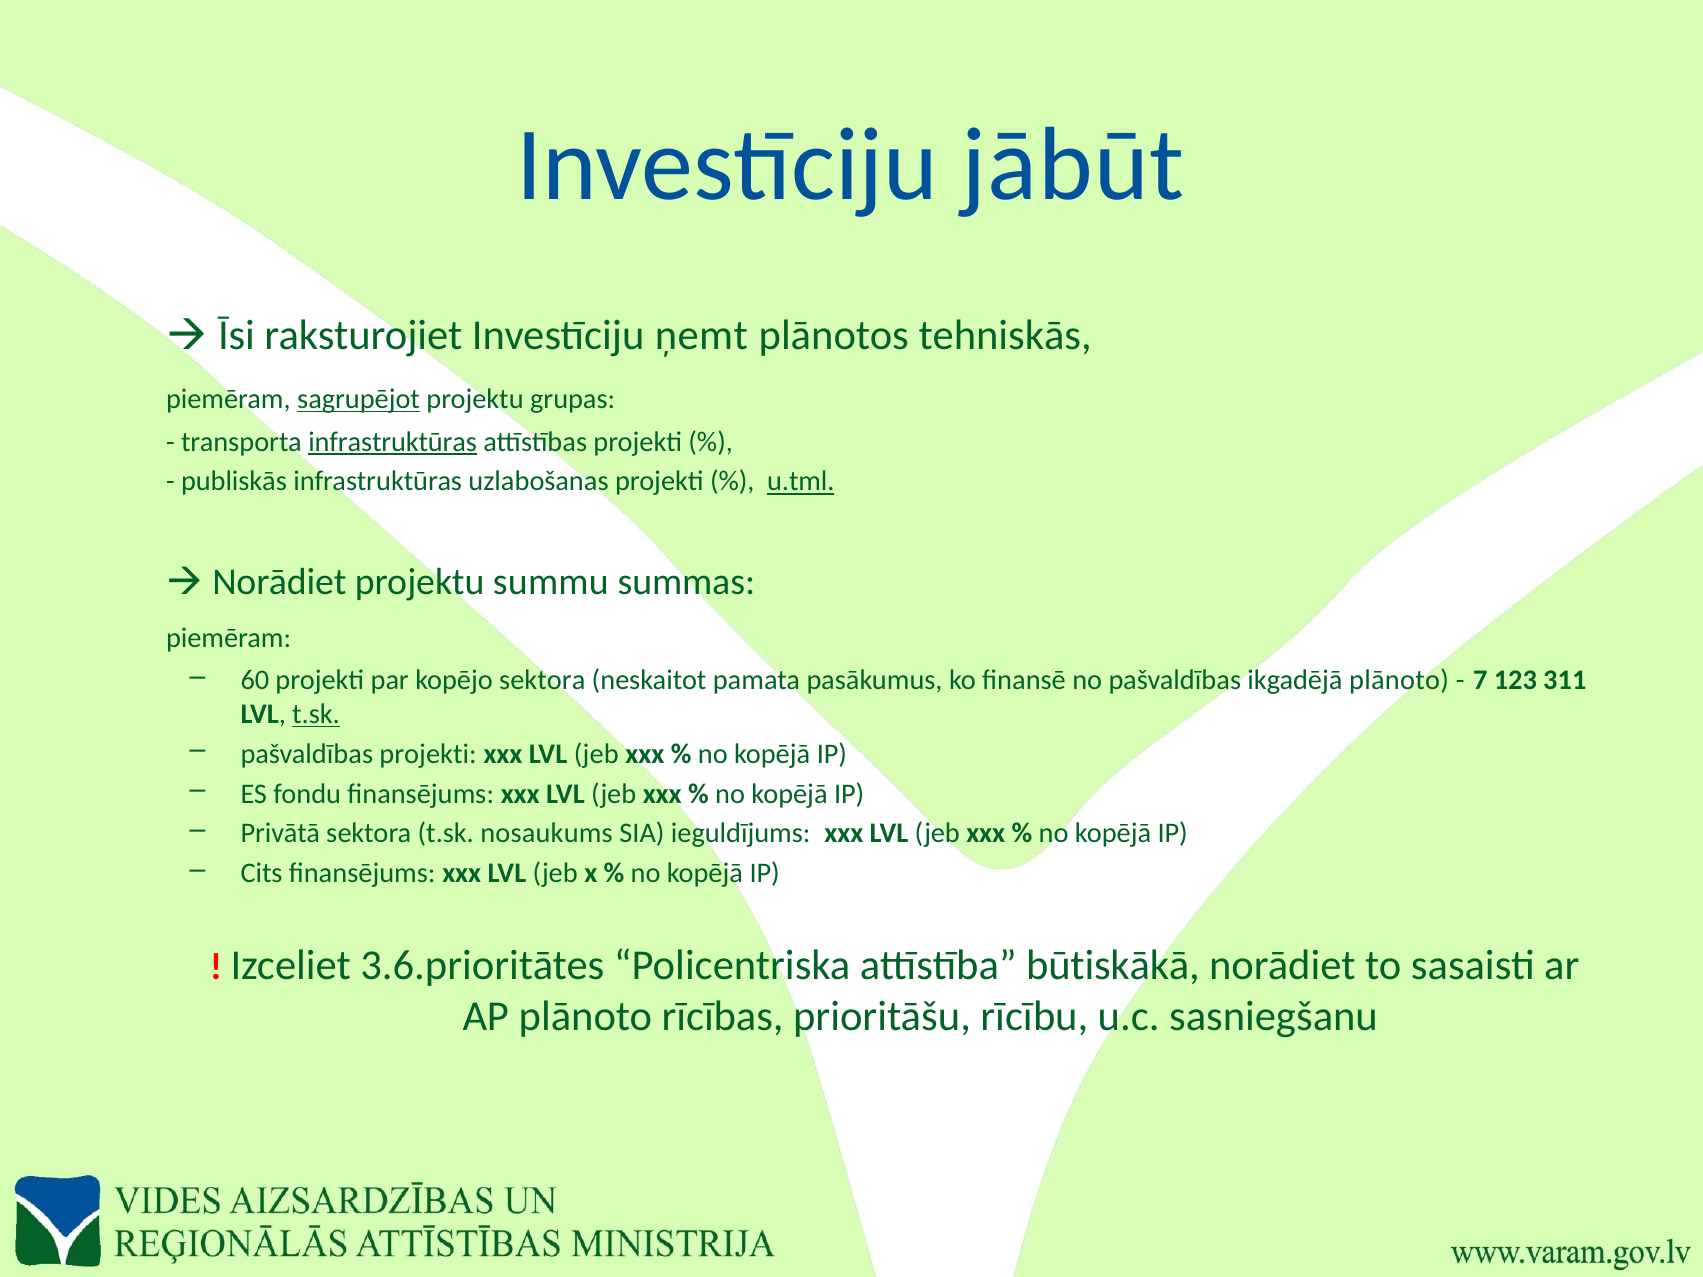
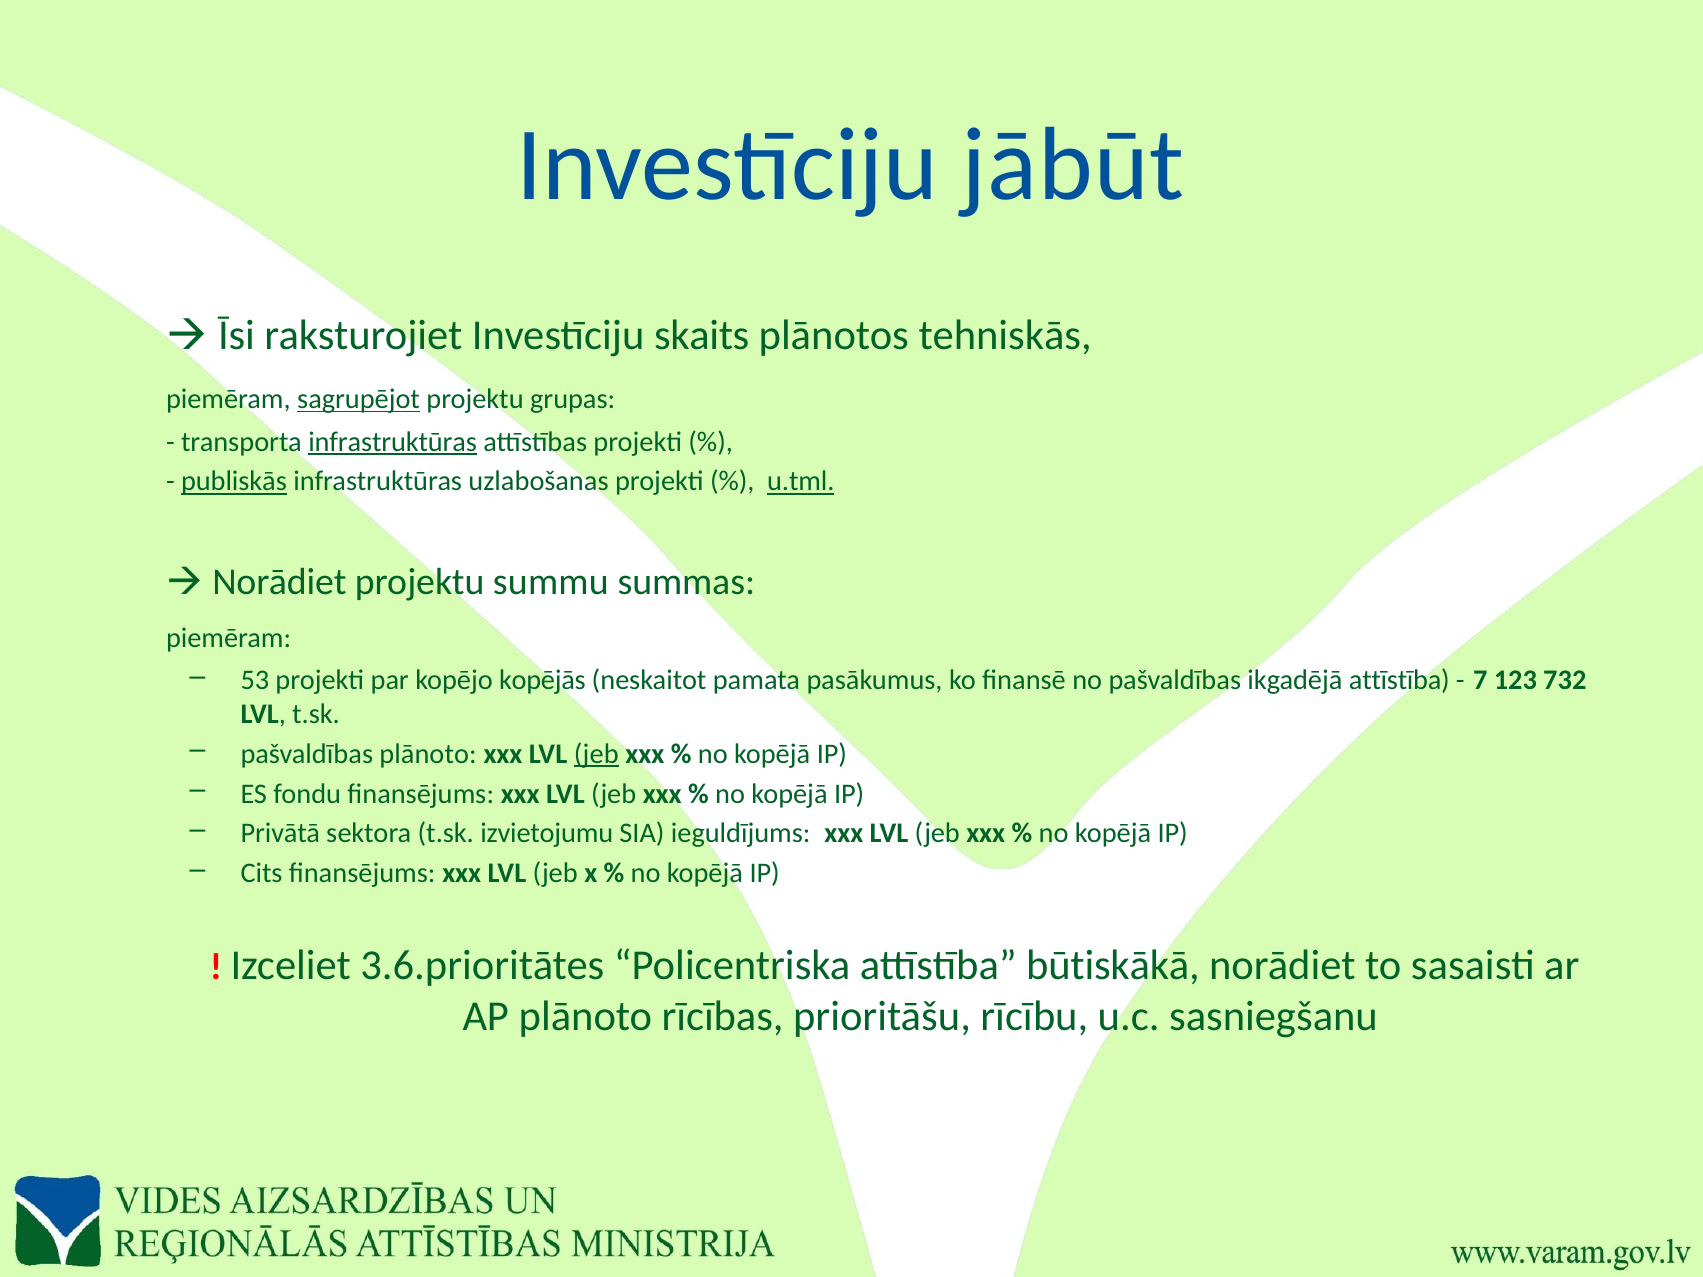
ņemt: ņemt -> skaits
publiskās underline: none -> present
60: 60 -> 53
kopējo sektora: sektora -> kopējās
ikgadējā plānoto: plānoto -> attīstība
311: 311 -> 732
t.sk at (316, 714) underline: present -> none
pašvaldības projekti: projekti -> plānoto
jeb at (596, 754) underline: none -> present
nosaukums: nosaukums -> izvietojumu
